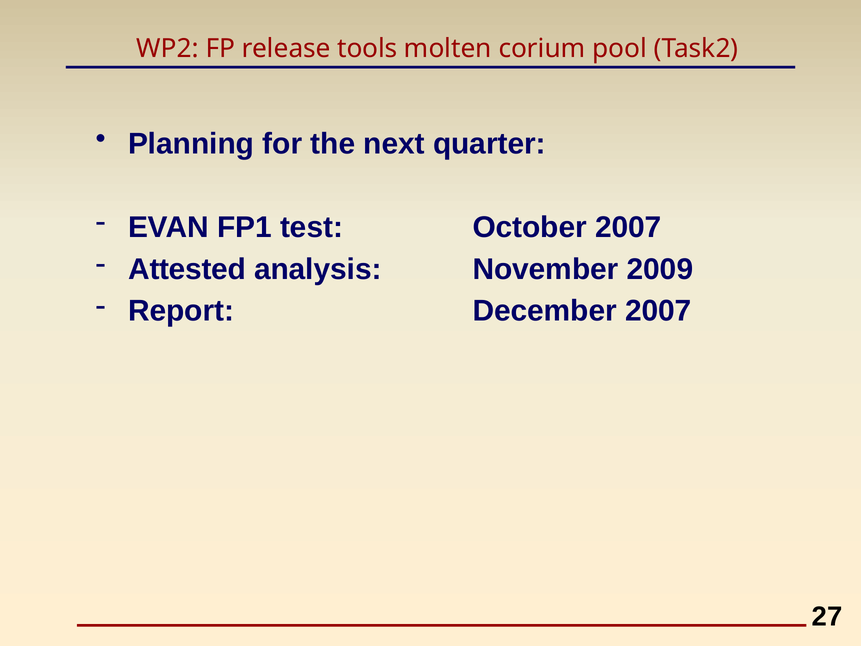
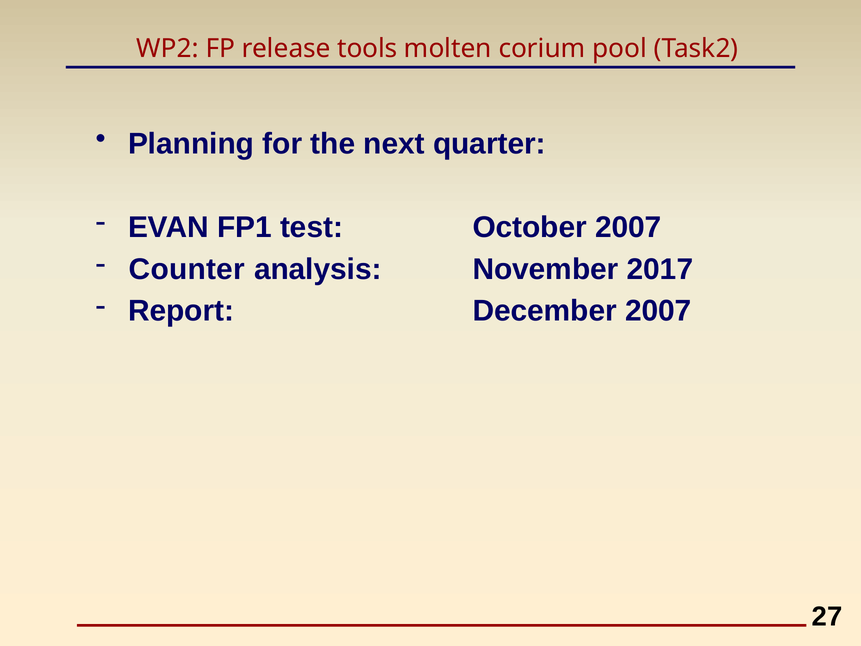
Attested: Attested -> Counter
2009: 2009 -> 2017
